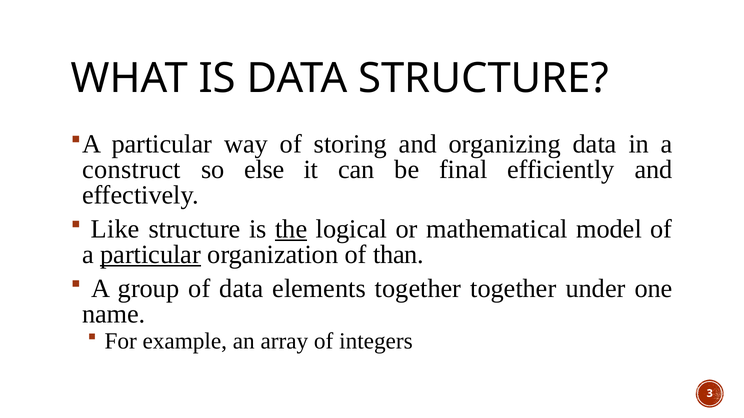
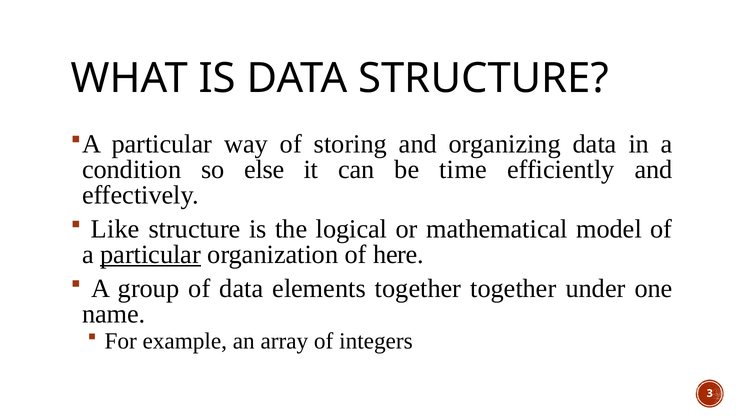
construct: construct -> condition
final: final -> time
the underline: present -> none
than: than -> here
